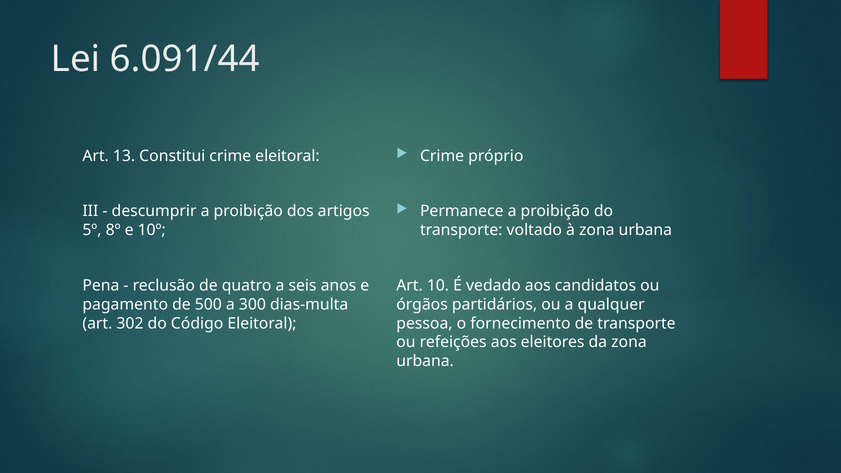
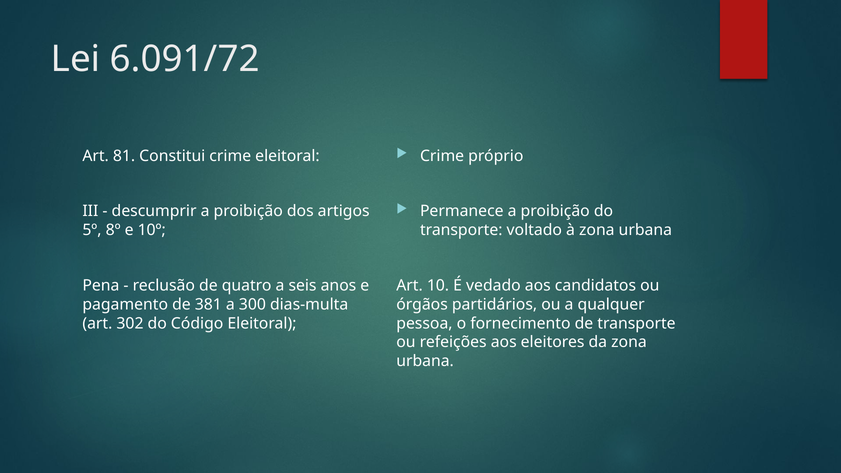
6.091/44: 6.091/44 -> 6.091/72
13: 13 -> 81
500: 500 -> 381
